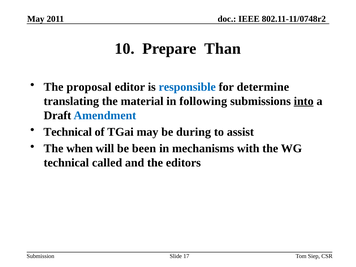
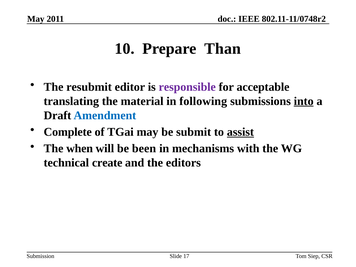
proposal: proposal -> resubmit
responsible colour: blue -> purple
determine: determine -> acceptable
Technical at (68, 132): Technical -> Complete
during: during -> submit
assist underline: none -> present
called: called -> create
